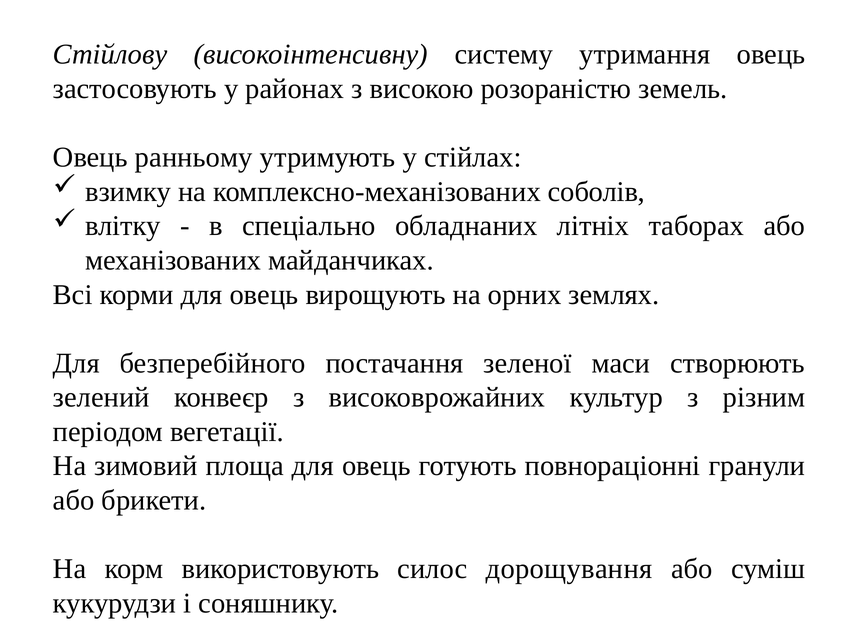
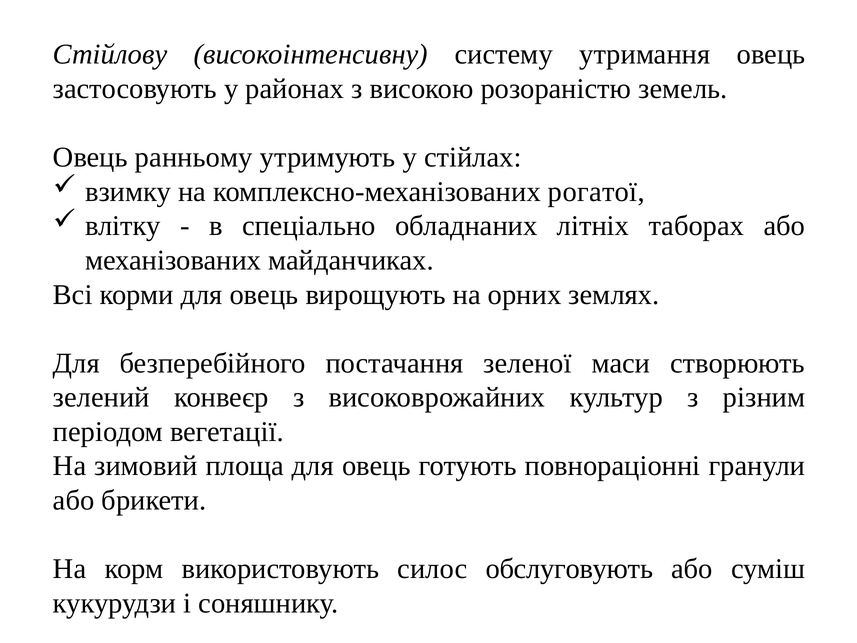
соболів: соболів -> рогатої
дорощування: дорощування -> обслуговують
